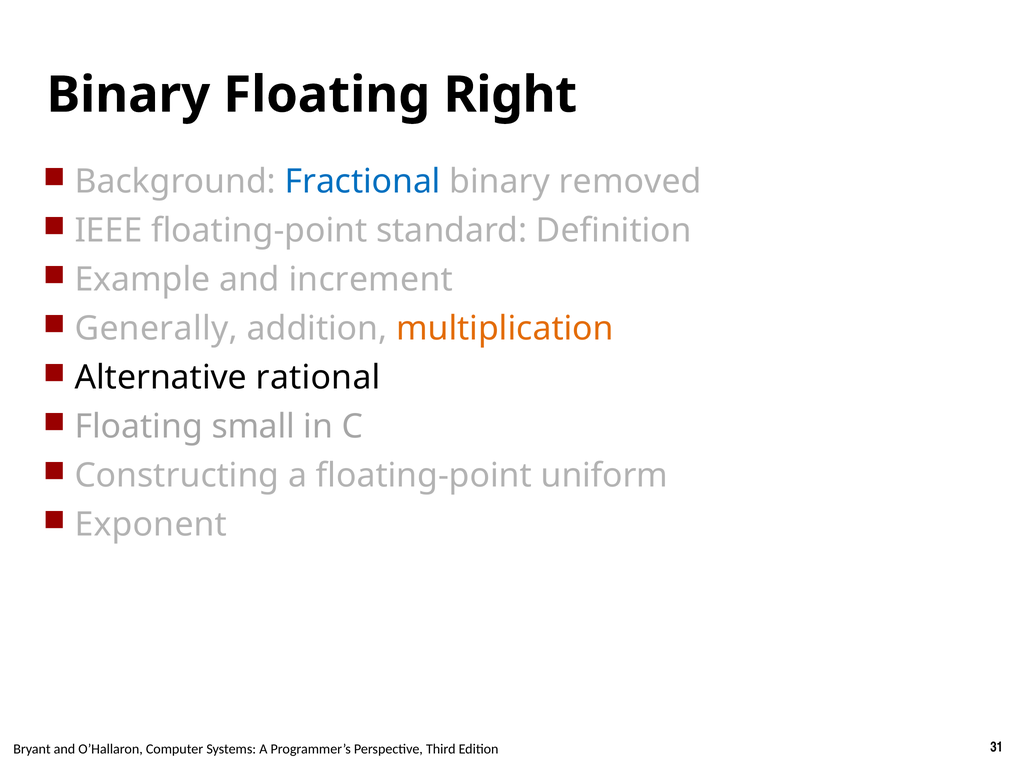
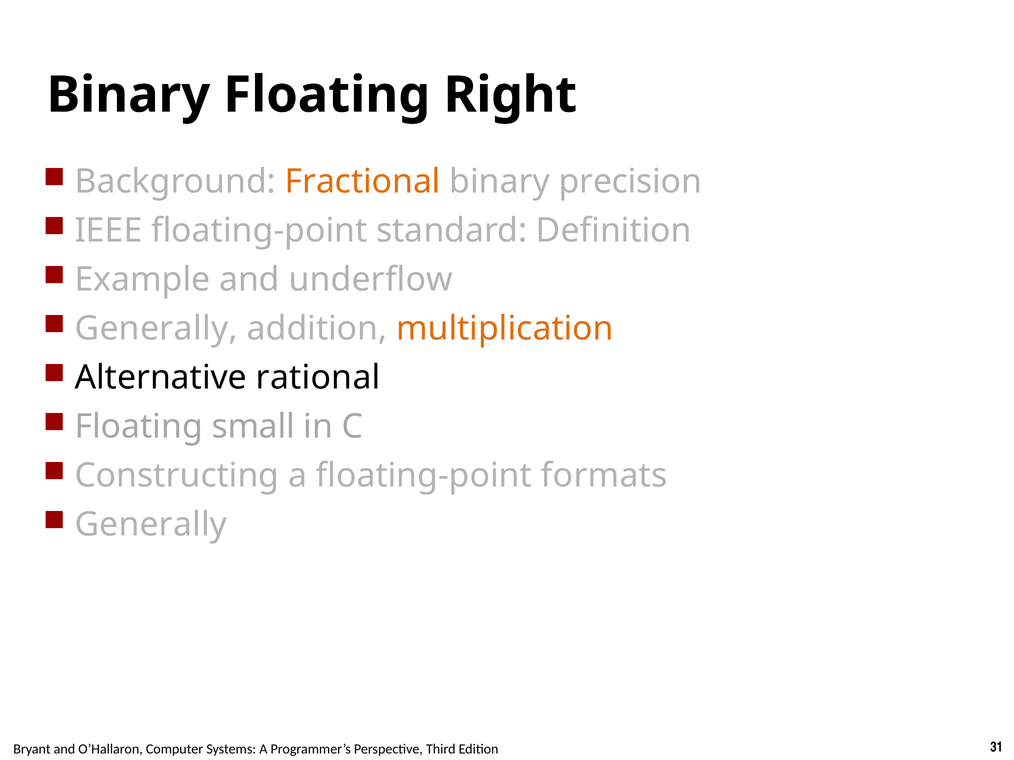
Fractional colour: blue -> orange
removed: removed -> precision
increment: increment -> underflow
uniform: uniform -> formats
Exponent at (151, 525): Exponent -> Generally
